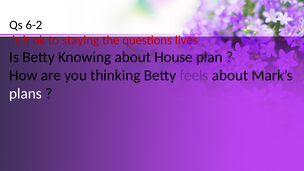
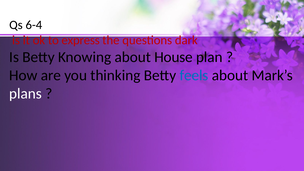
6-2: 6-2 -> 6-4
staying: staying -> express
lives: lives -> dark
feels colour: purple -> blue
